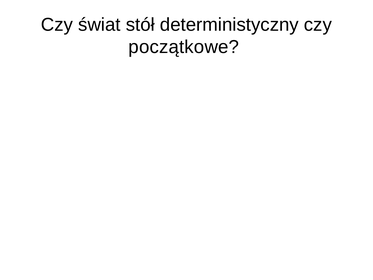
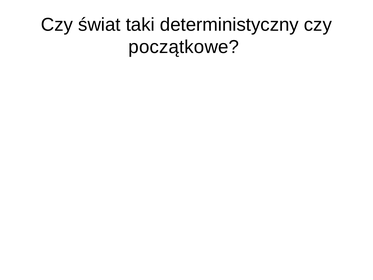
stół: stół -> taki
